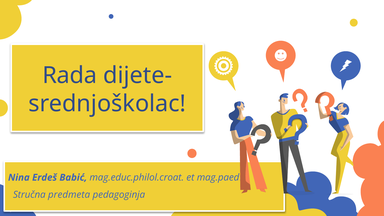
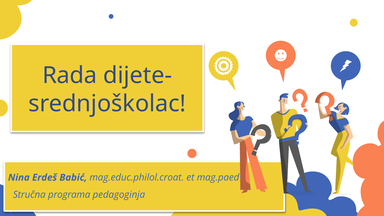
predmeta: predmeta -> programa
